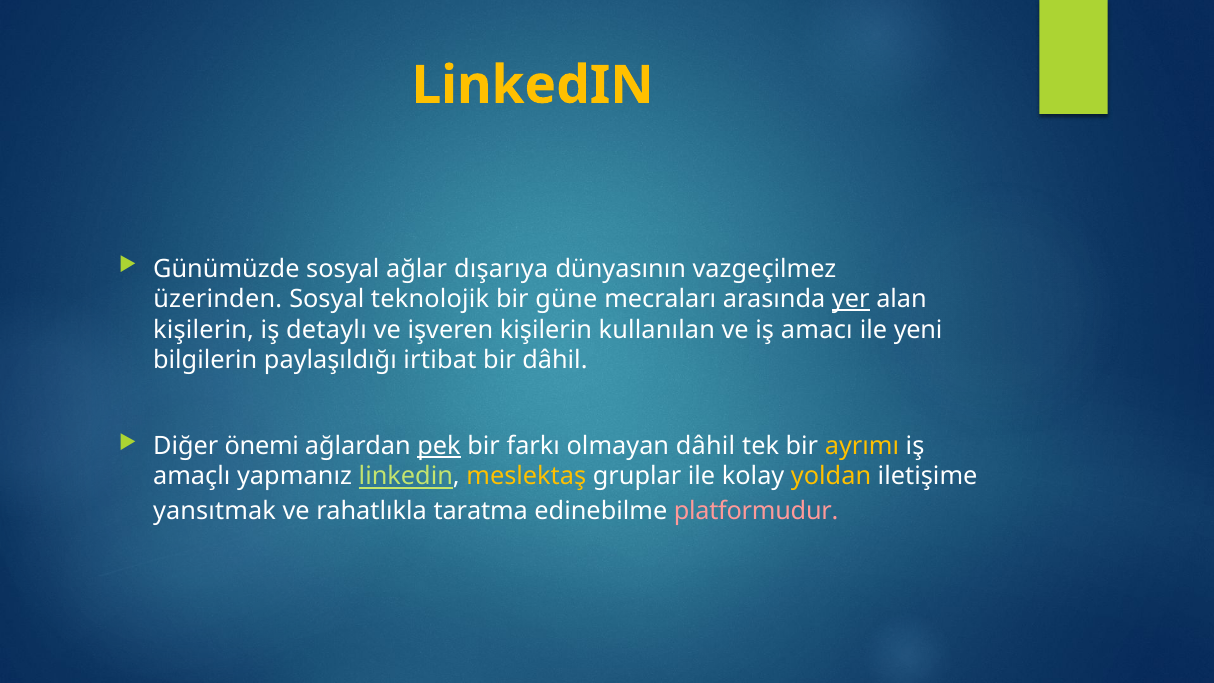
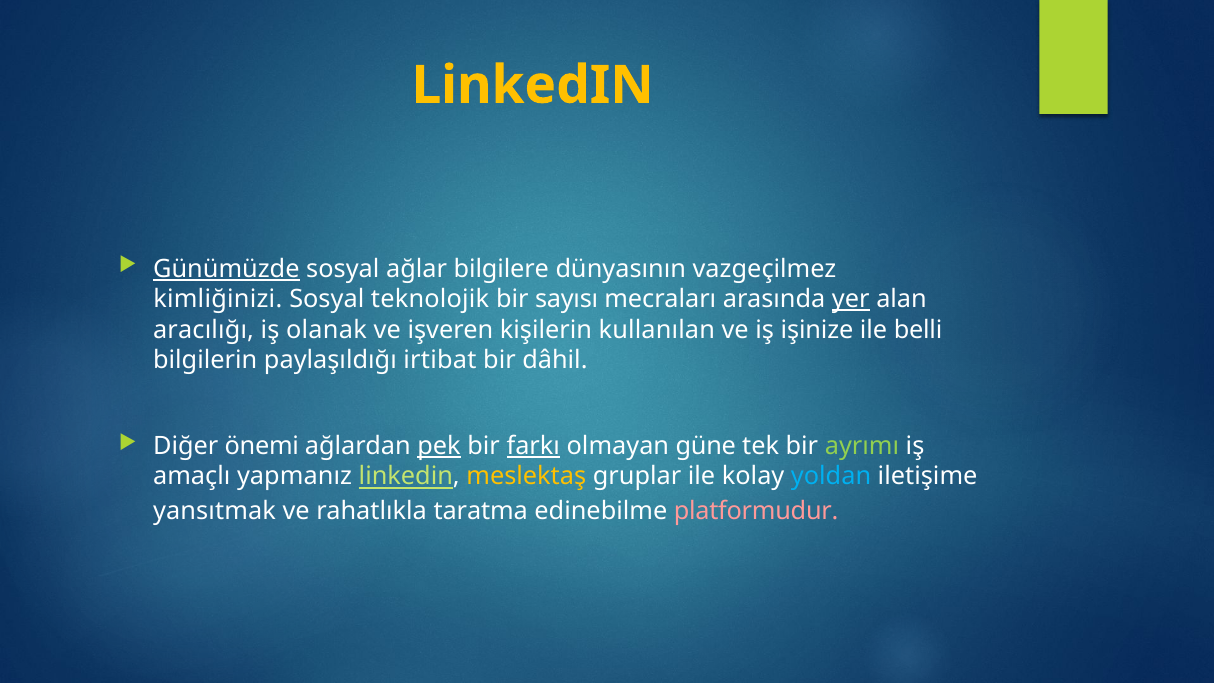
Günümüzde underline: none -> present
dışarıya: dışarıya -> bilgilere
üzerinden: üzerinden -> kimliğinizi
güne: güne -> sayısı
kişilerin at (204, 330): kişilerin -> aracılığı
detaylı: detaylı -> olanak
amacı: amacı -> işinize
yeni: yeni -> belli
farkı underline: none -> present
olmayan dâhil: dâhil -> güne
ayrımı colour: yellow -> light green
yoldan colour: yellow -> light blue
